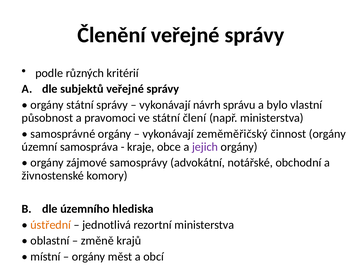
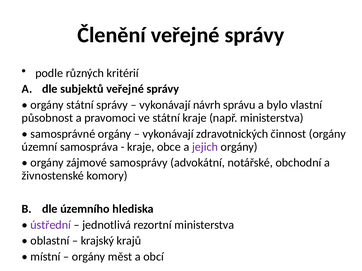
státní člení: člení -> kraje
zeměměřičský: zeměměřičský -> zdravotnických
ústřední colour: orange -> purple
změně: změně -> krajský
